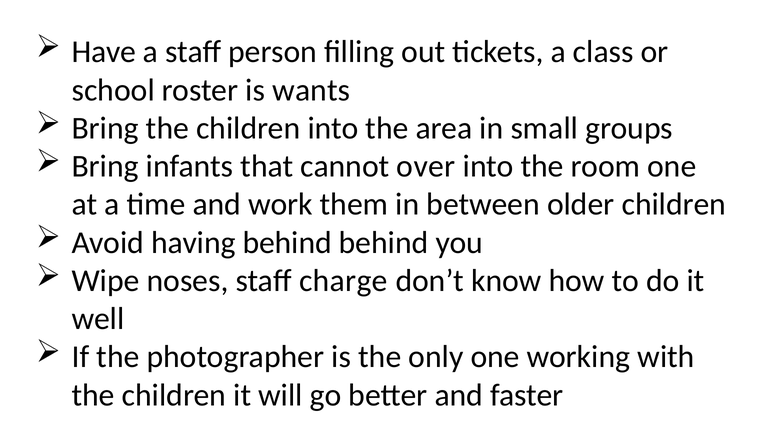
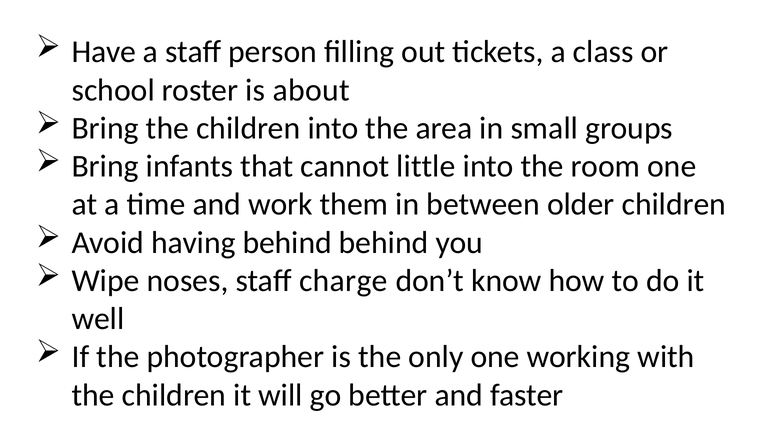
wants: wants -> about
over: over -> little
